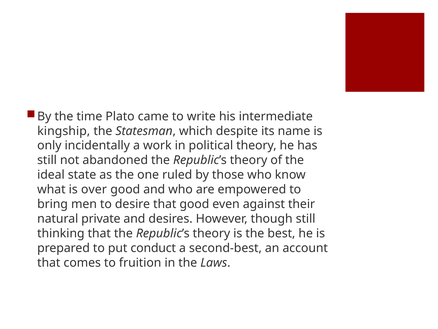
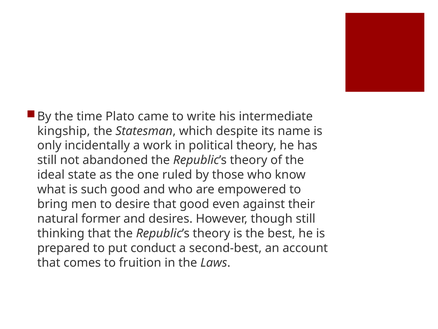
over: over -> such
private: private -> former
